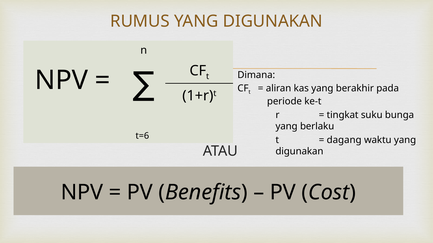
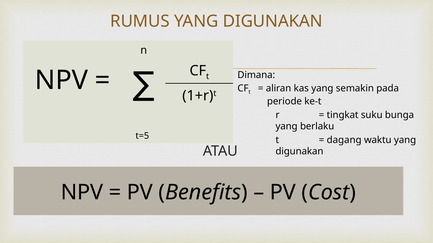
berakhir: berakhir -> semakin
t=6: t=6 -> t=5
